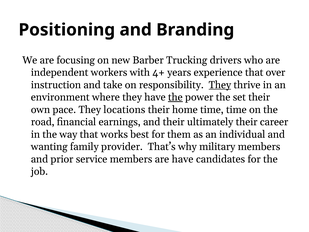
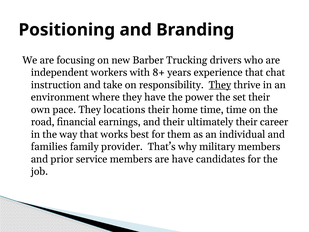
4+: 4+ -> 8+
over: over -> chat
the at (175, 97) underline: present -> none
wanting: wanting -> families
